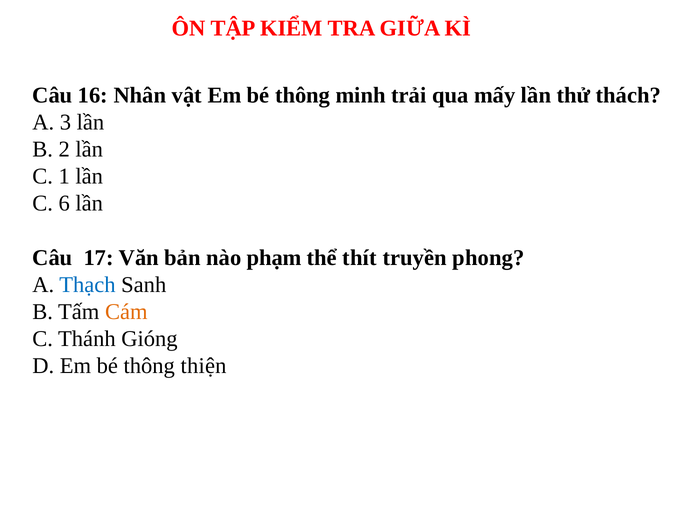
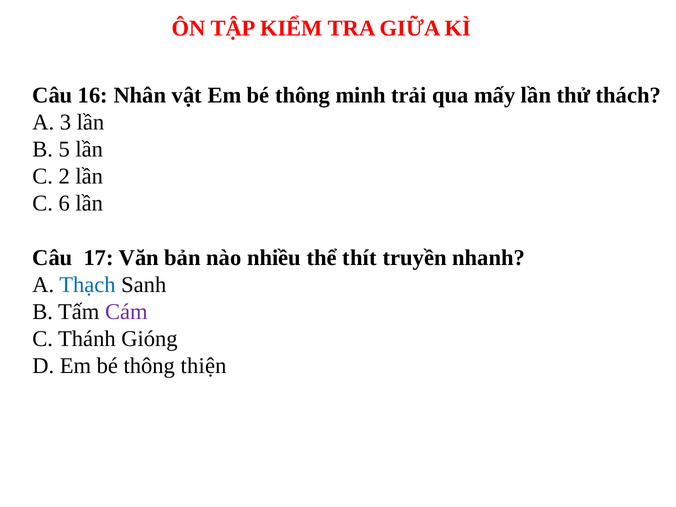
2: 2 -> 5
1: 1 -> 2
phạm: phạm -> nhiều
phong: phong -> nhanh
Cám colour: orange -> purple
